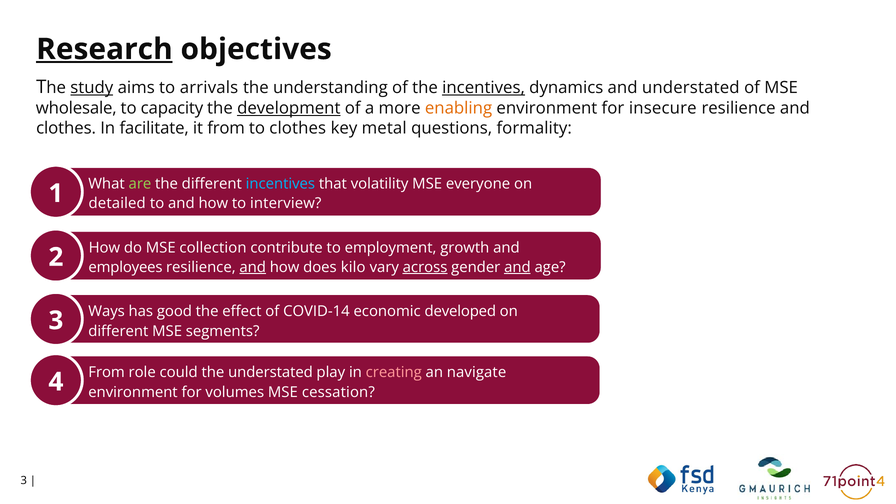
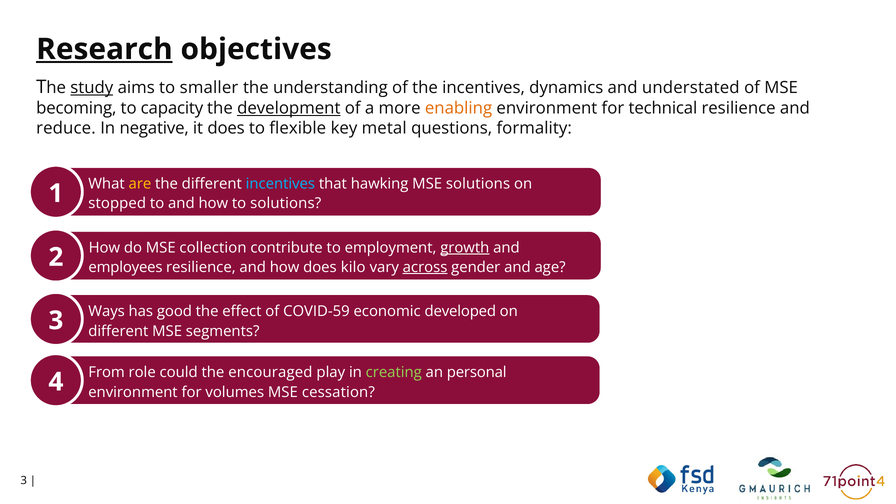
arrivals: arrivals -> smaller
incentives at (484, 88) underline: present -> none
wholesale: wholesale -> becoming
insecure: insecure -> technical
clothes at (66, 128): clothes -> reduce
facilitate: facilitate -> negative
it from: from -> does
to clothes: clothes -> flexible
are colour: light green -> yellow
volatility: volatility -> hawking
MSE everyone: everyone -> solutions
detailed: detailed -> stopped
to interview: interview -> solutions
growth underline: none -> present
and at (253, 267) underline: present -> none
and at (517, 267) underline: present -> none
COVID-14: COVID-14 -> COVID-59
the understated: understated -> encouraged
creating colour: pink -> light green
navigate: navigate -> personal
